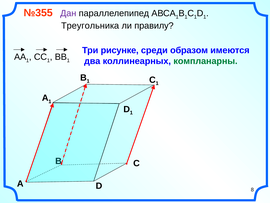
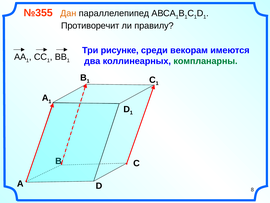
Дан colour: purple -> orange
Треугольника: Треугольника -> Противоречит
образом: образом -> векорам
